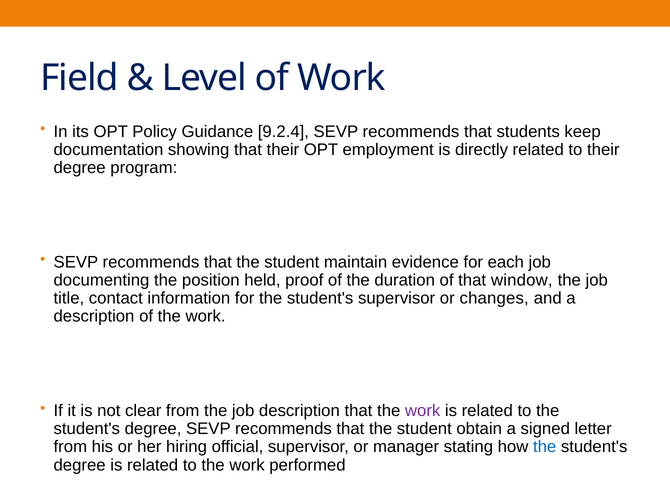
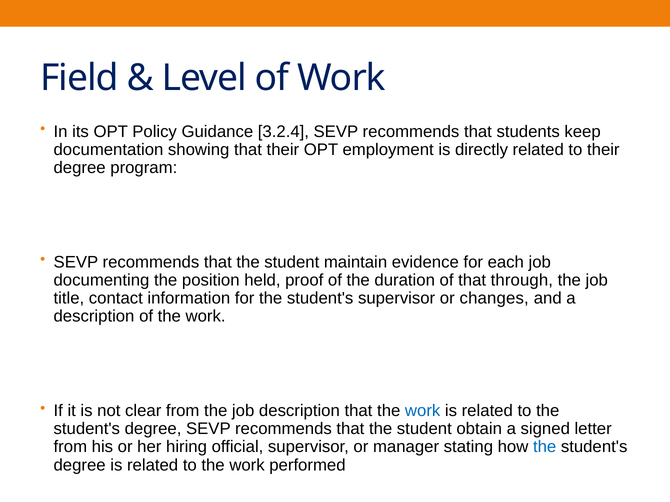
9.2.4: 9.2.4 -> 3.2.4
window: window -> through
work at (423, 411) colour: purple -> blue
